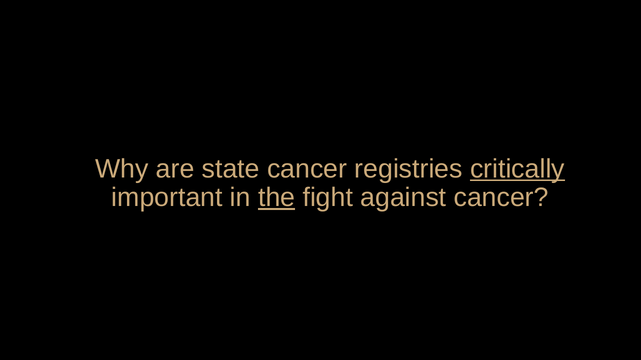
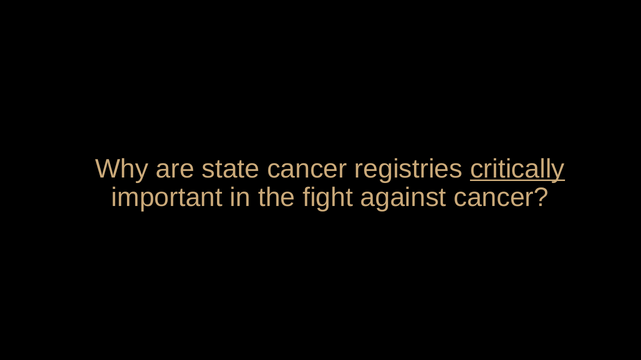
the underline: present -> none
